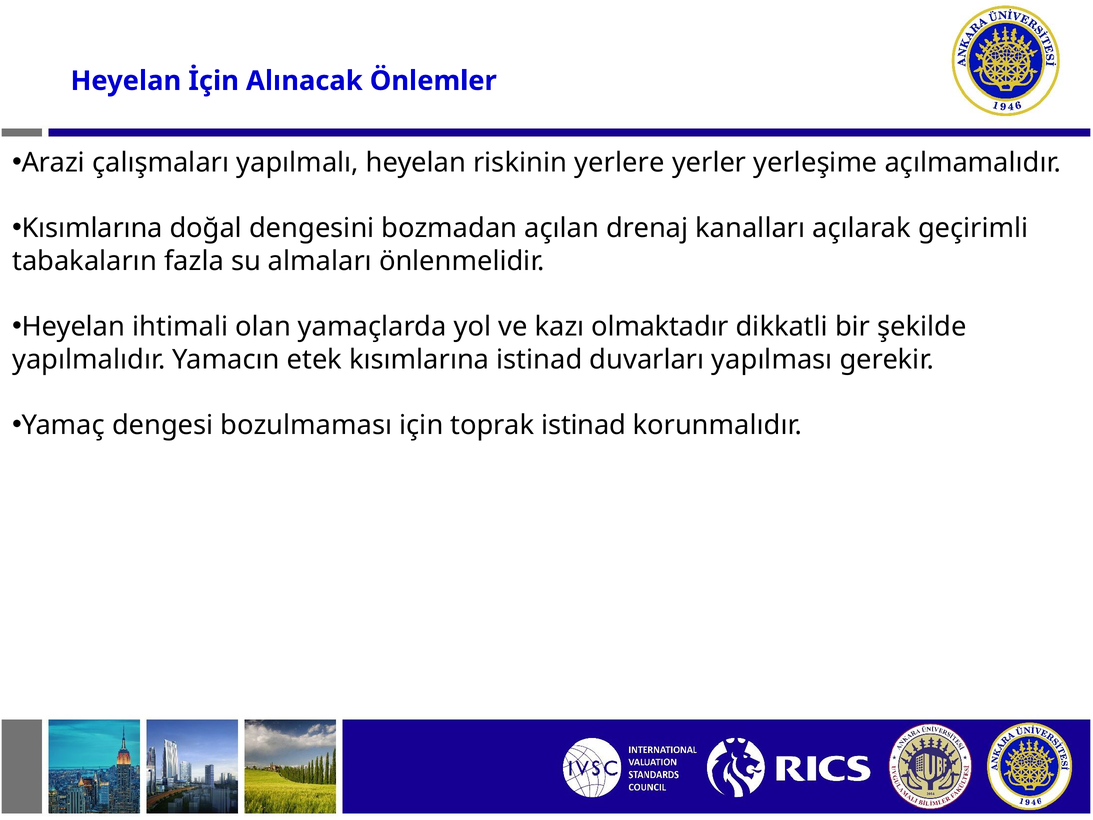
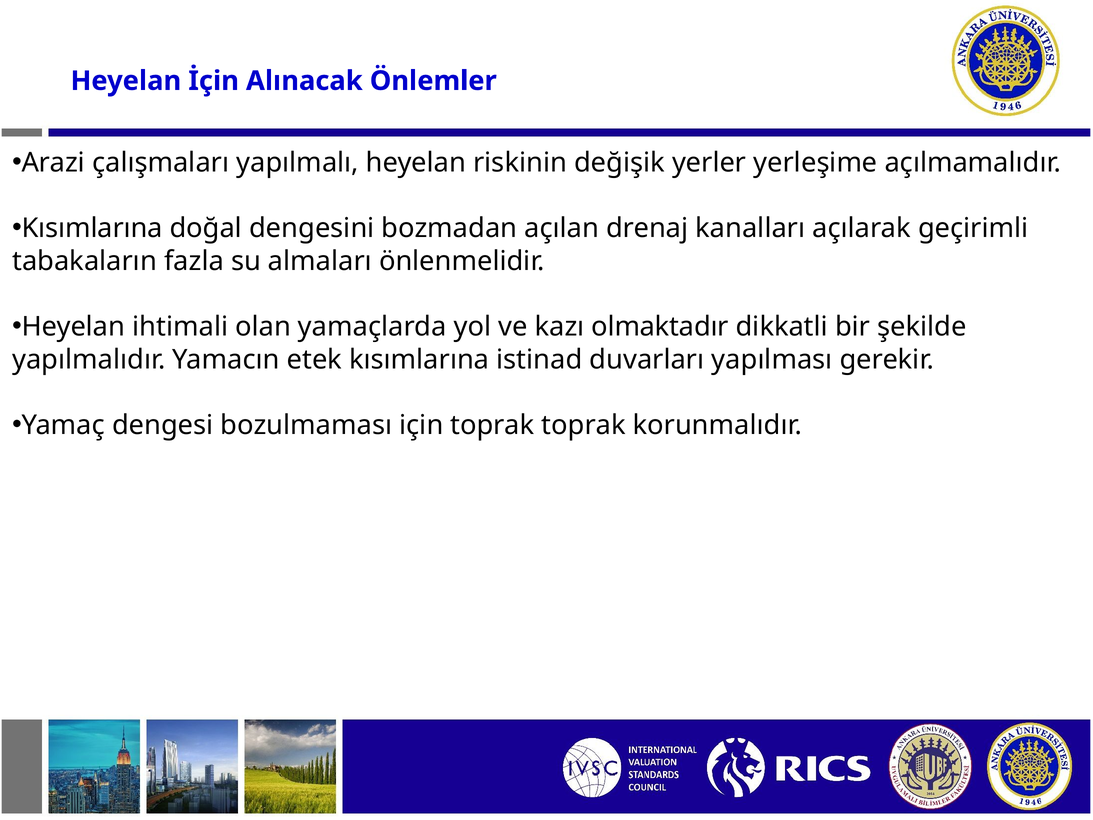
yerlere: yerlere -> değişik
toprak istinad: istinad -> toprak
